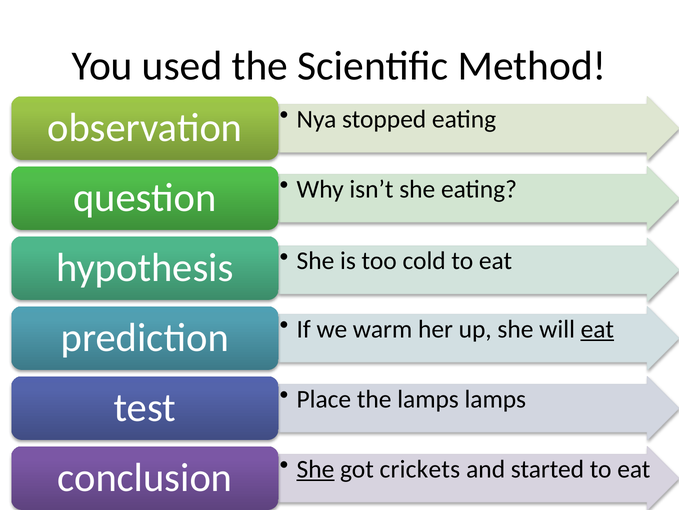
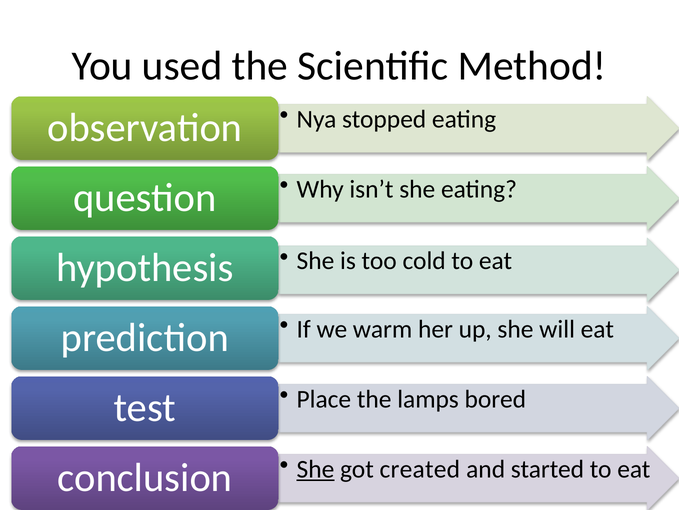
eat at (597, 329) underline: present -> none
lamps lamps: lamps -> bored
crickets: crickets -> created
